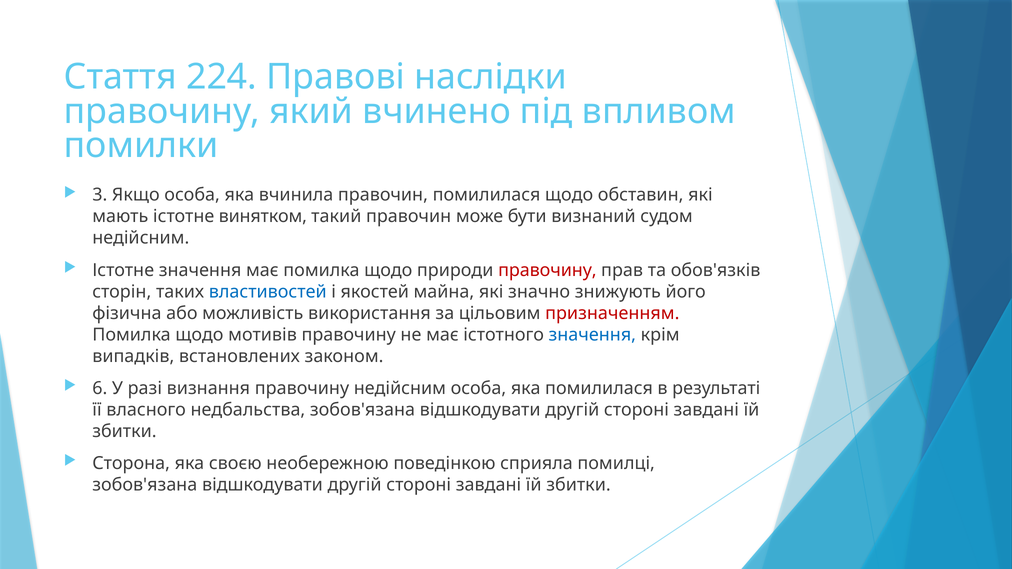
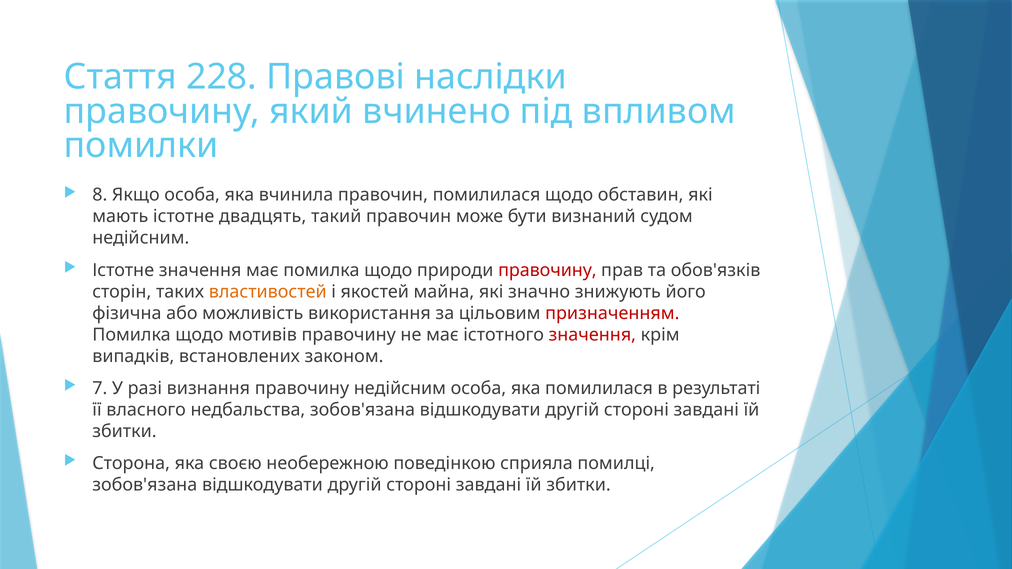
224: 224 -> 228
3: 3 -> 8
винятком: винятком -> двадцять
властивостей colour: blue -> orange
значення at (592, 335) colour: blue -> red
6: 6 -> 7
